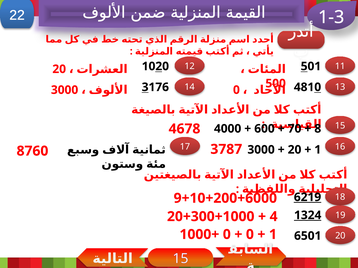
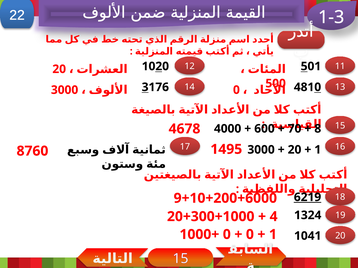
3787: 3787 -> 1495
1324 underline: present -> none
6501: 6501 -> 1041
